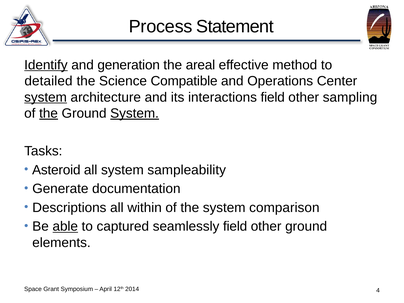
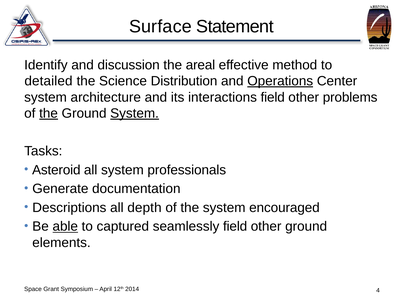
Process: Process -> Surface
Identify underline: present -> none
generation: generation -> discussion
Compatible: Compatible -> Distribution
Operations underline: none -> present
system at (46, 97) underline: present -> none
sampling: sampling -> problems
sampleability: sampleability -> professionals
within: within -> depth
comparison: comparison -> encouraged
